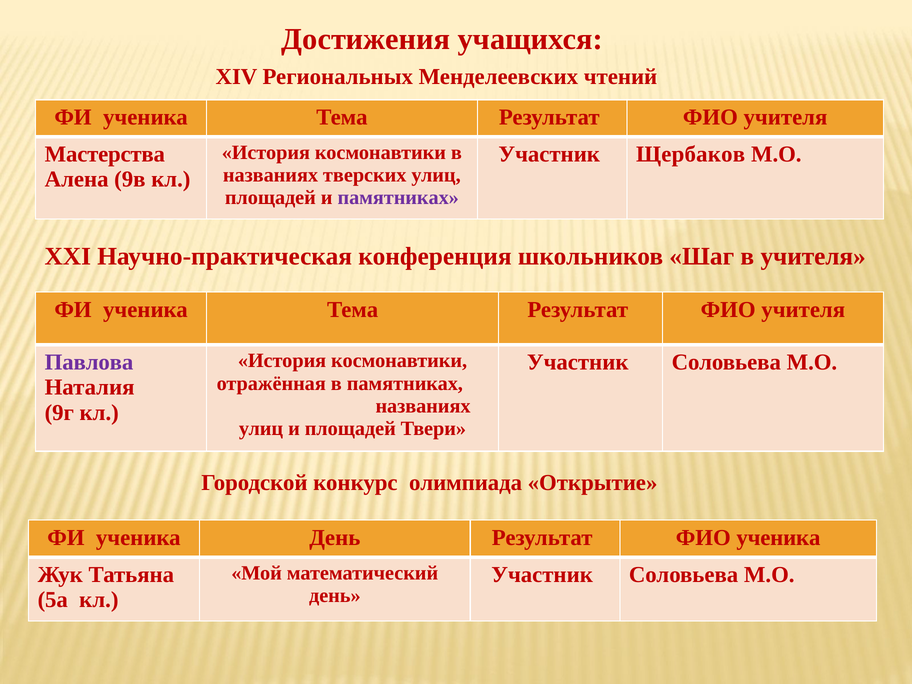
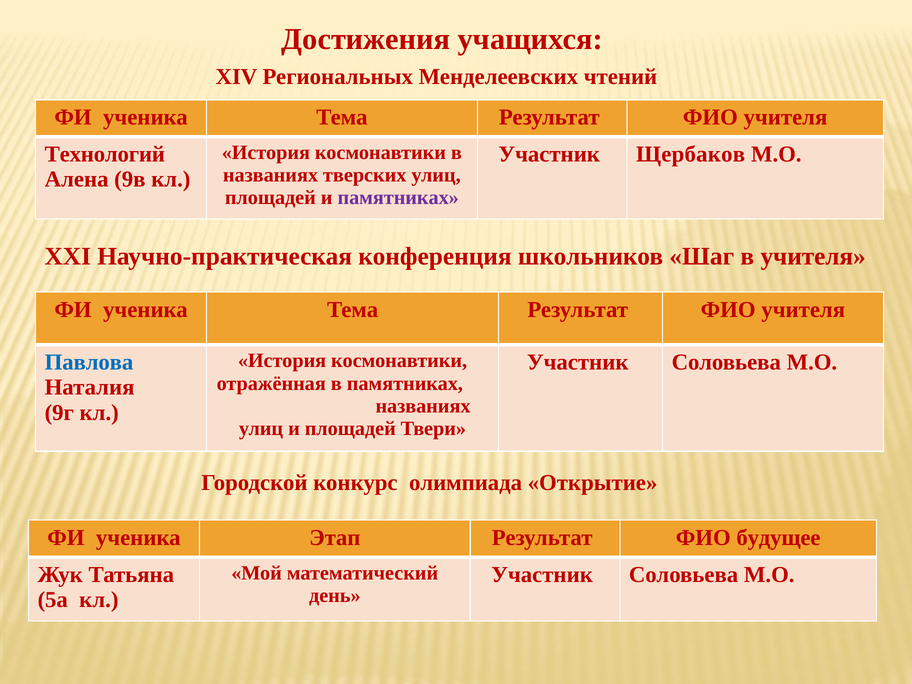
Мастерства: Мастерства -> Технологий
Павлова colour: purple -> blue
ученика День: День -> Этап
ФИО ученика: ученика -> будущее
